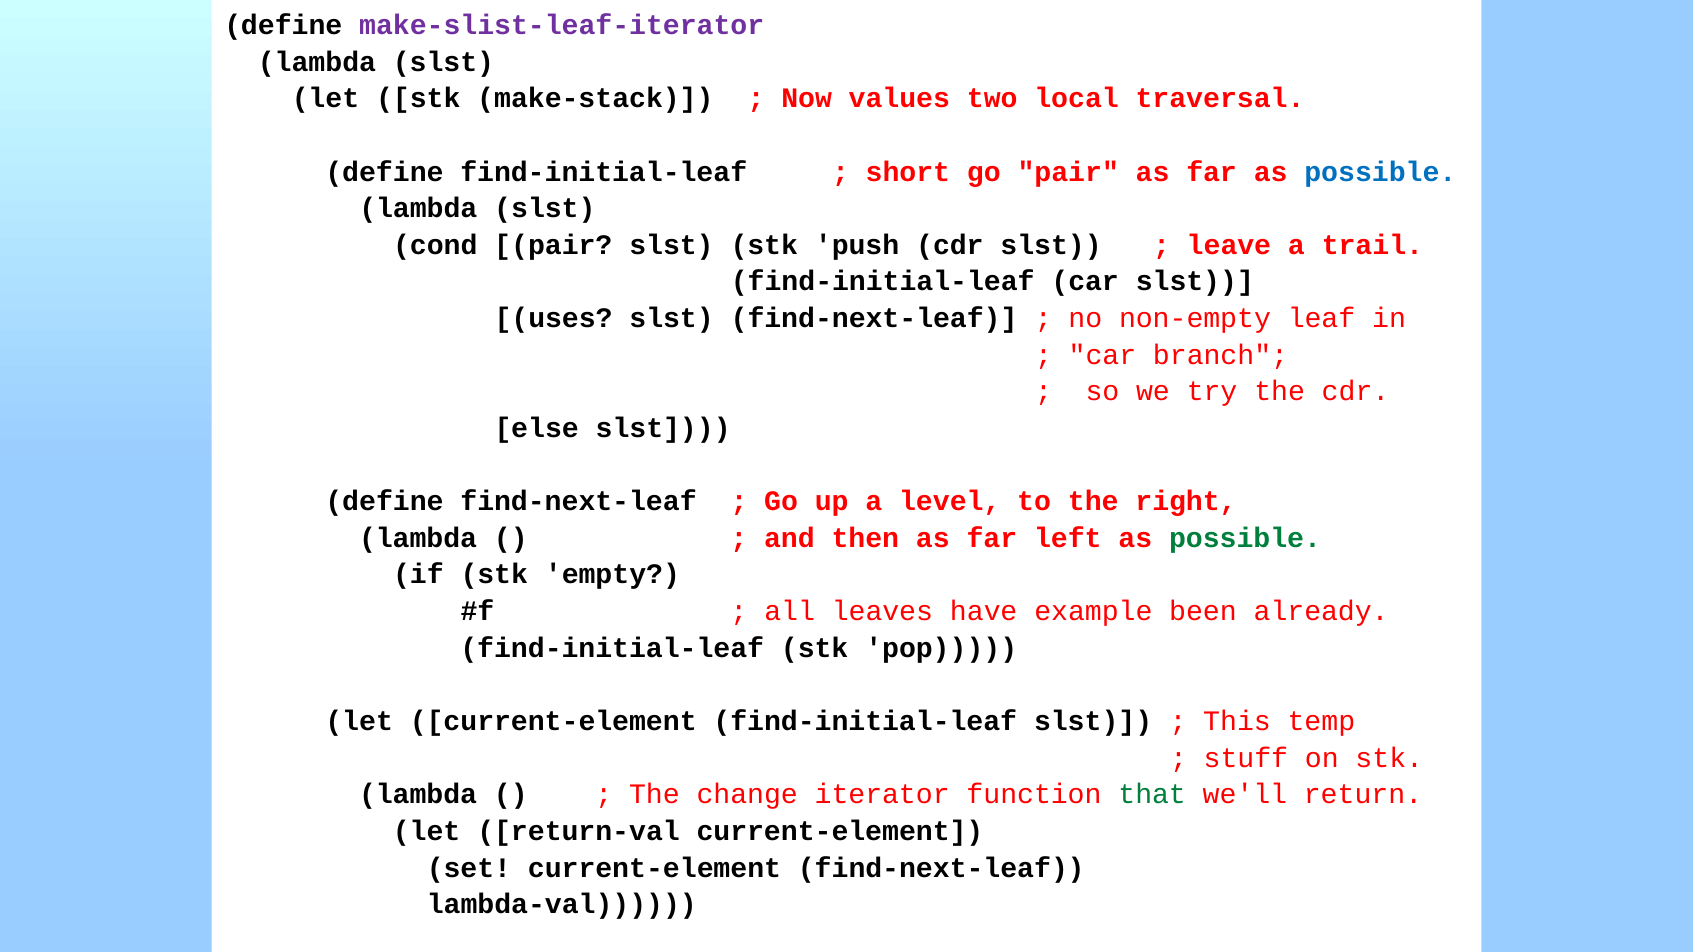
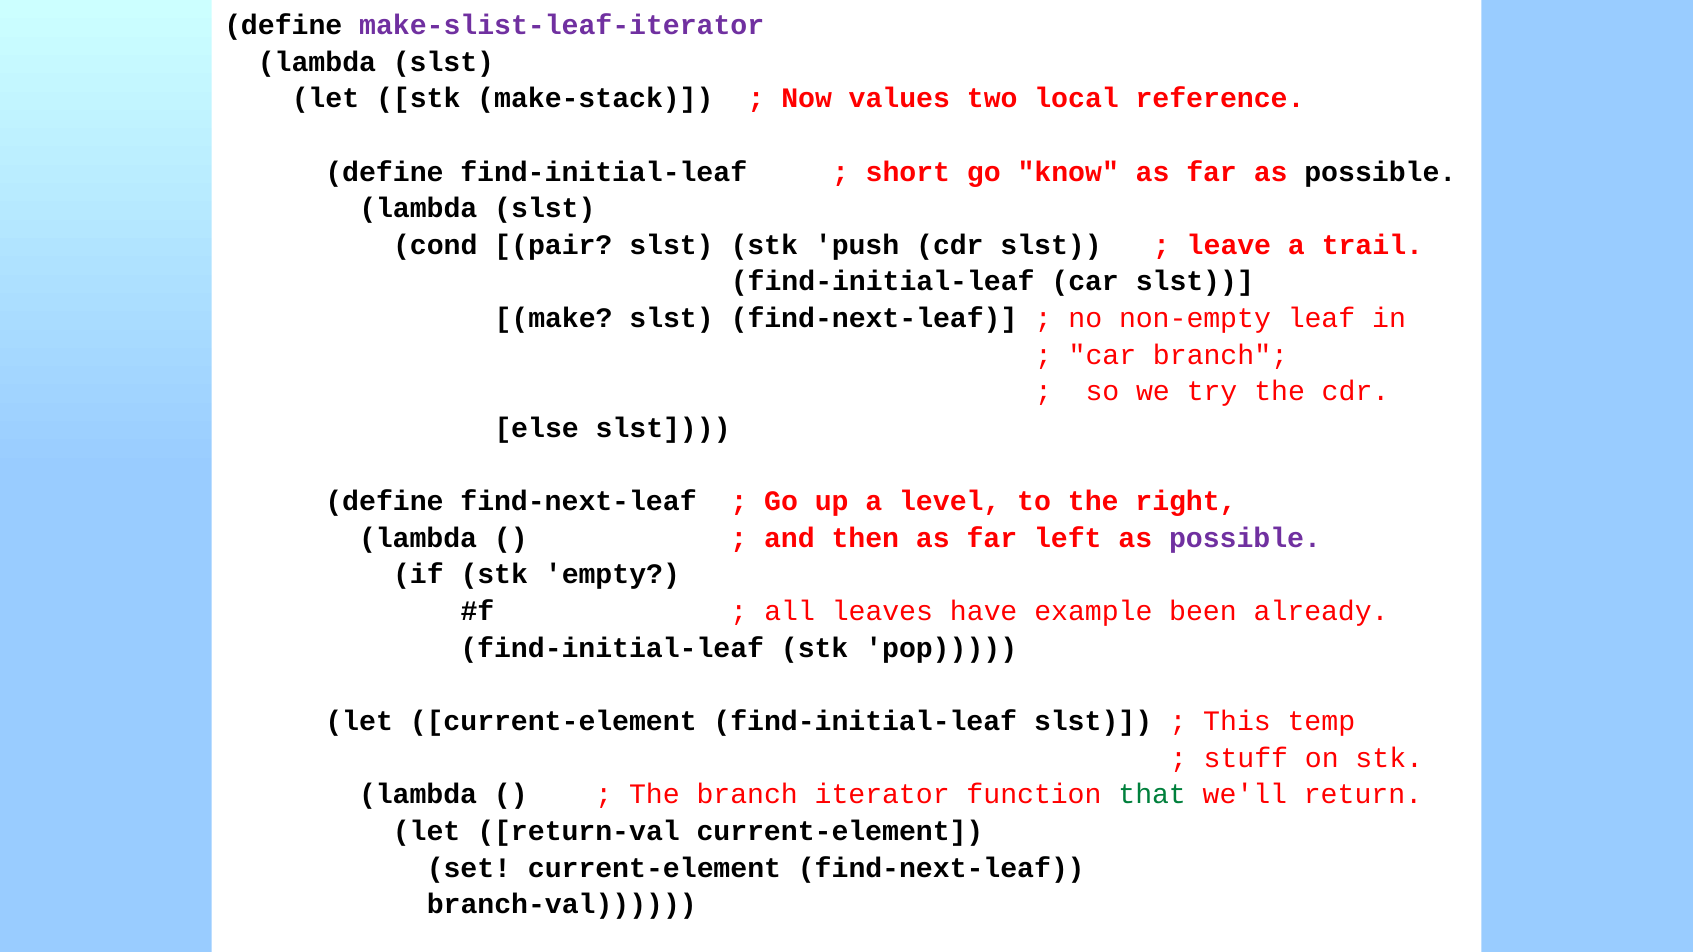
traversal: traversal -> reference
go pair: pair -> know
possible at (1380, 172) colour: blue -> black
uses: uses -> make
possible at (1245, 538) colour: green -> purple
The change: change -> branch
lambda-val: lambda-val -> branch-val
